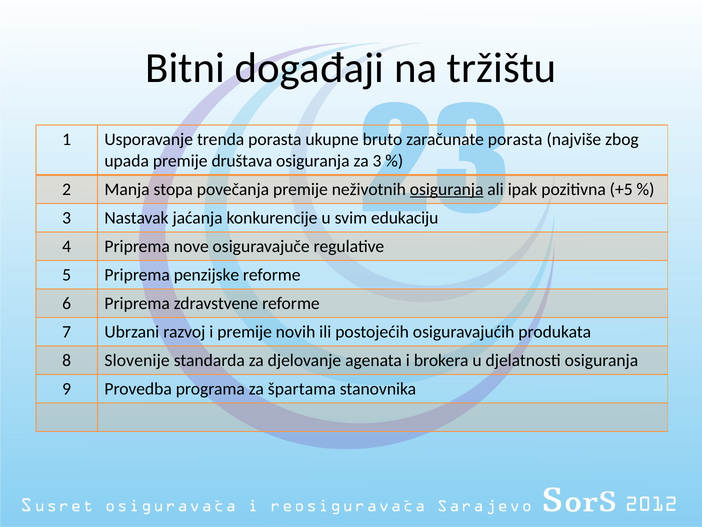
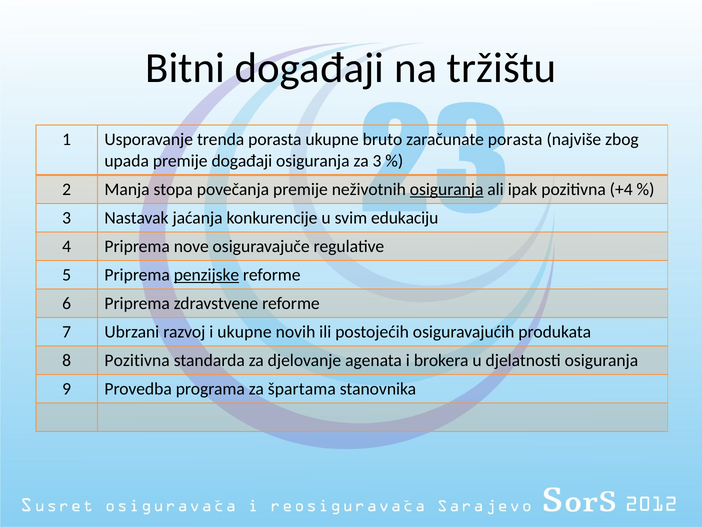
premije društava: društava -> događaji
+5: +5 -> +4
penzijske underline: none -> present
i premije: premije -> ukupne
8 Slovenije: Slovenije -> Pozitivna
